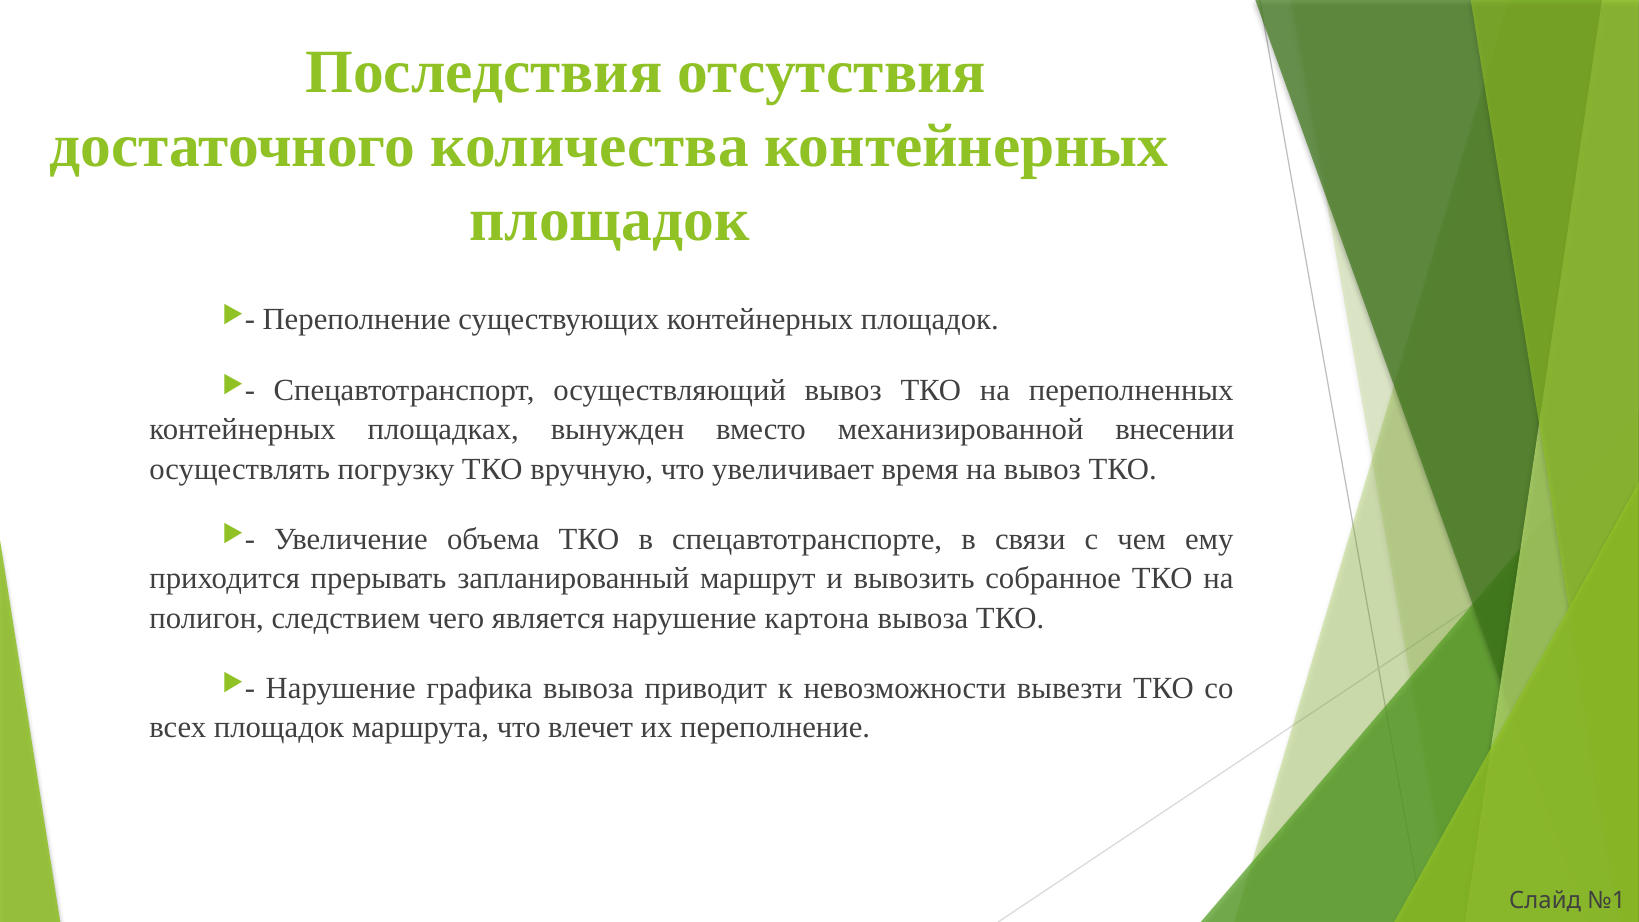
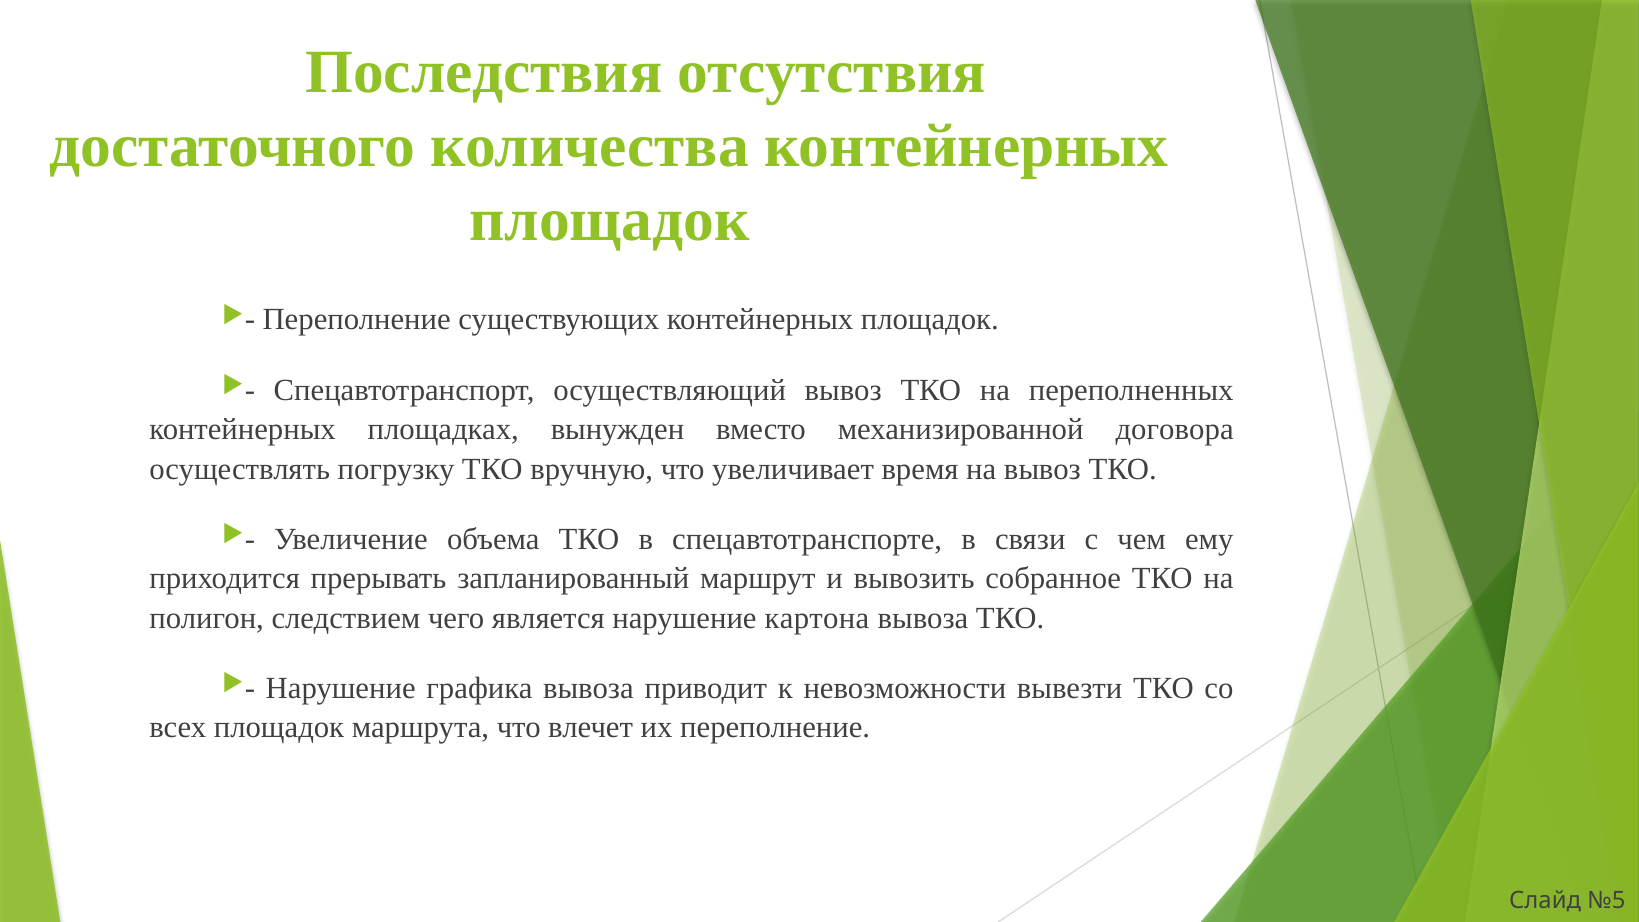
внесении: внесении -> договора
№1: №1 -> №5
